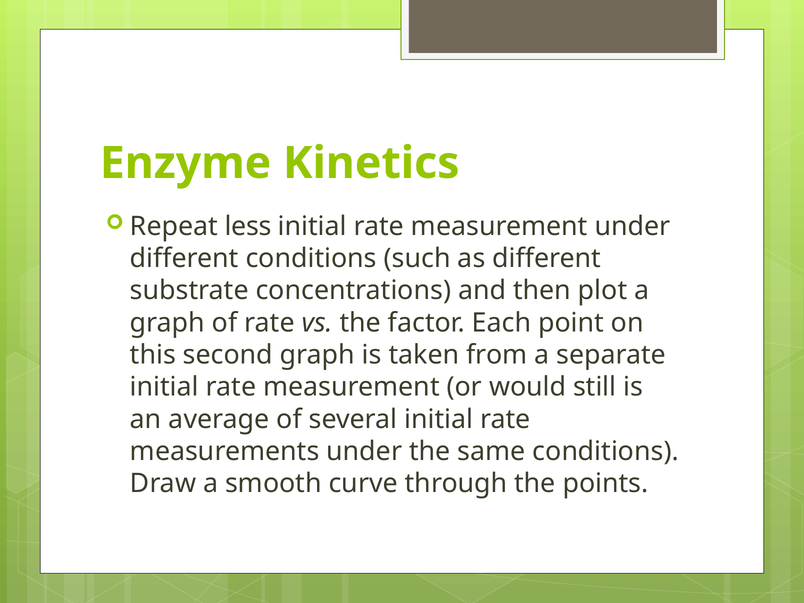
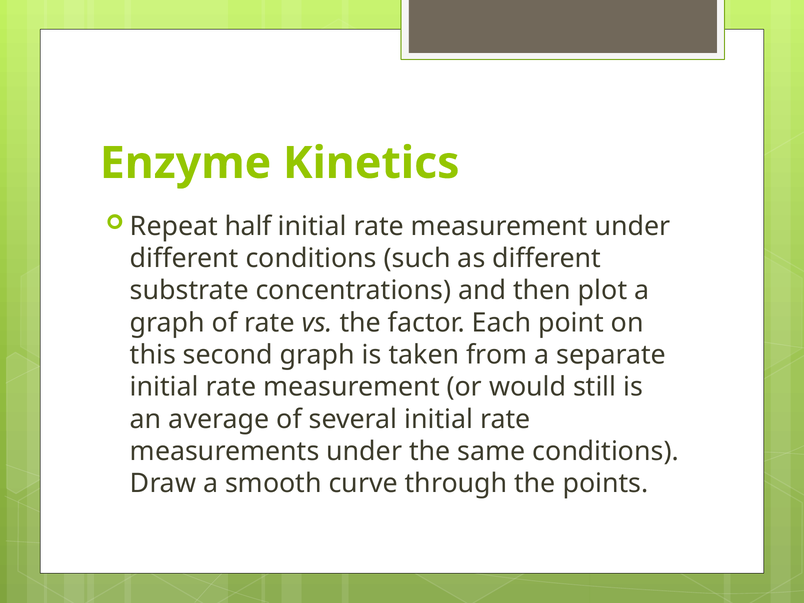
less: less -> half
